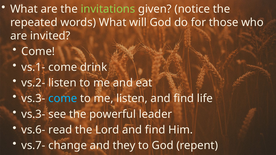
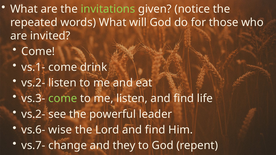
come at (63, 99) colour: light blue -> light green
vs.3- at (33, 114): vs.3- -> vs.2-
read: read -> wise
